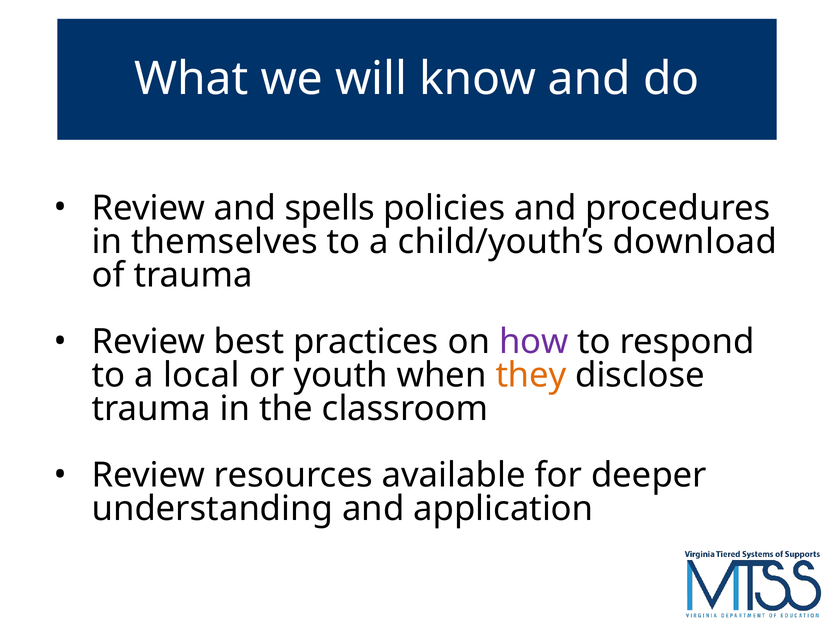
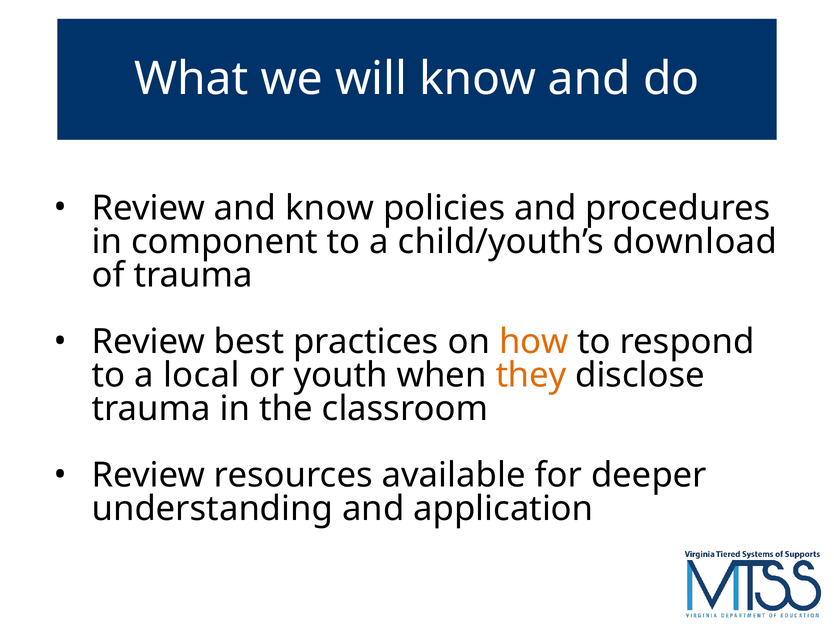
and spells: spells -> know
themselves: themselves -> component
how colour: purple -> orange
